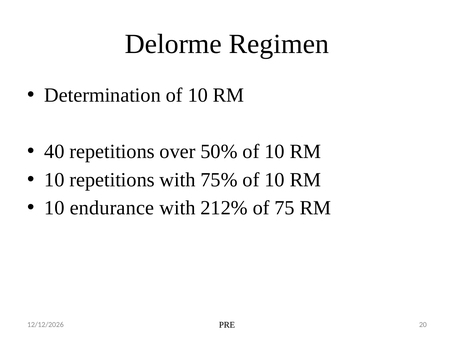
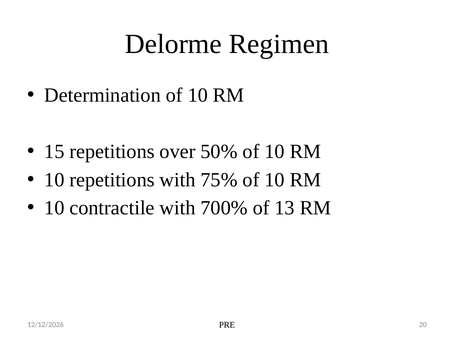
40: 40 -> 15
endurance: endurance -> contractile
212%: 212% -> 700%
75: 75 -> 13
